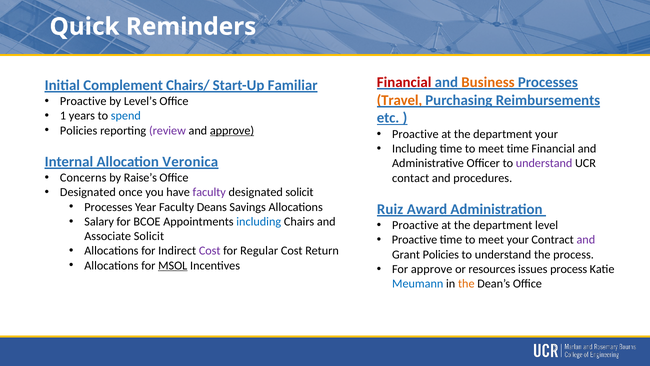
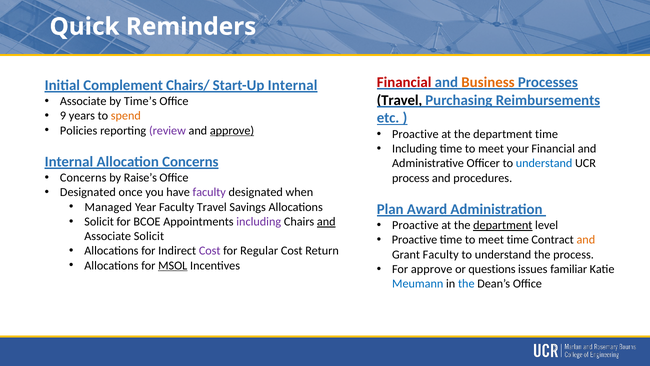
Start-Up Familiar: Familiar -> Internal
Travel at (399, 100) colour: orange -> black
Proactive at (83, 101): Proactive -> Associate
Level’s: Level’s -> Time’s
1: 1 -> 9
spend colour: blue -> orange
department your: your -> time
meet time: time -> your
Allocation Veronica: Veronica -> Concerns
understand at (544, 163) colour: purple -> blue
contact at (411, 178): contact -> process
designated solicit: solicit -> when
Processes at (108, 207): Processes -> Managed
Faculty Deans: Deans -> Travel
Ruiz: Ruiz -> Plan
Salary at (99, 221): Salary -> Solicit
including at (259, 221) colour: blue -> purple
and at (326, 221) underline: none -> present
department at (503, 225) underline: none -> present
meet your: your -> time
and at (586, 240) colour: purple -> orange
Grant Policies: Policies -> Faculty
resources: resources -> questions
issues process: process -> familiar
the at (466, 284) colour: orange -> blue
